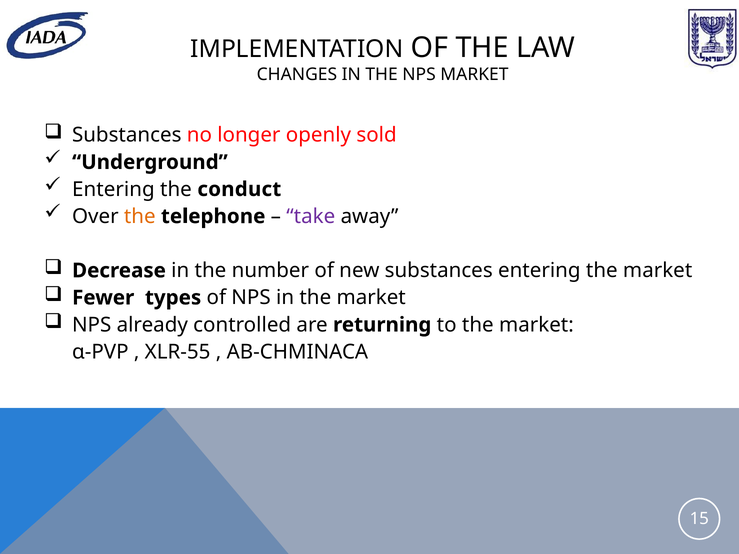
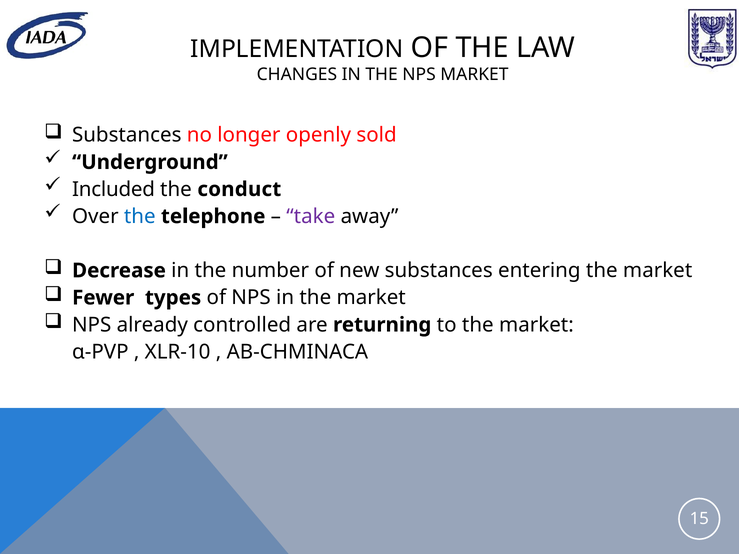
Entering at (113, 189): Entering -> Included
the at (140, 216) colour: orange -> blue
XLR-55: XLR-55 -> XLR-10
